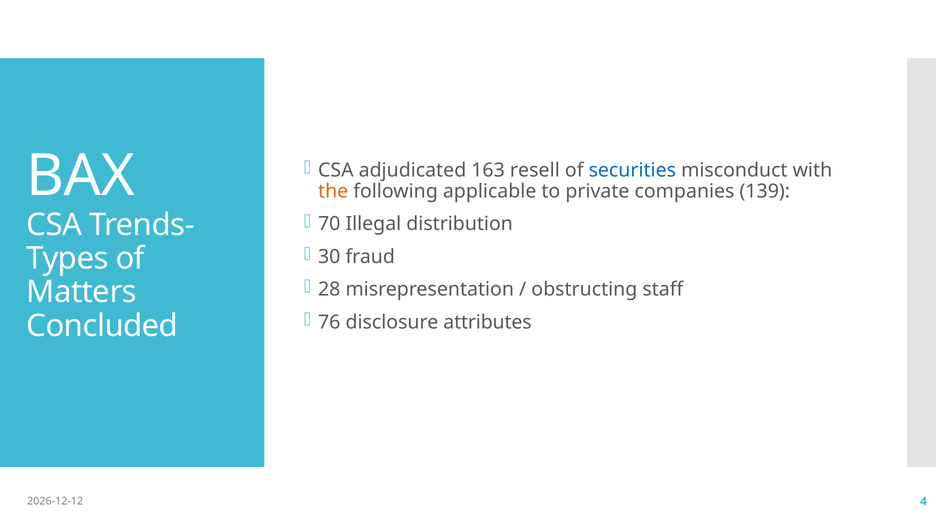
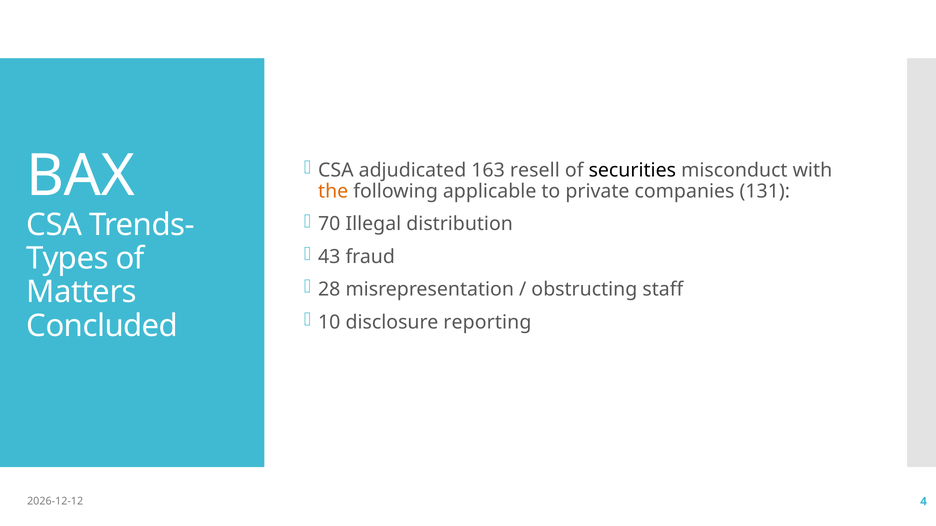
securities colour: blue -> black
139: 139 -> 131
30: 30 -> 43
76: 76 -> 10
attributes: attributes -> reporting
